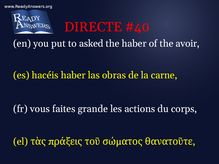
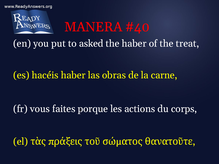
DIRECTE: DIRECTE -> MANERA
avoir: avoir -> treat
grande: grande -> porque
